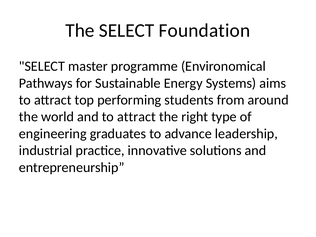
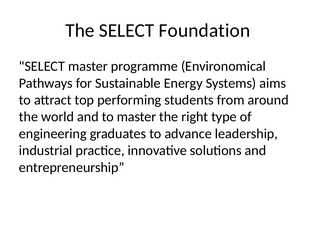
and to attract: attract -> master
